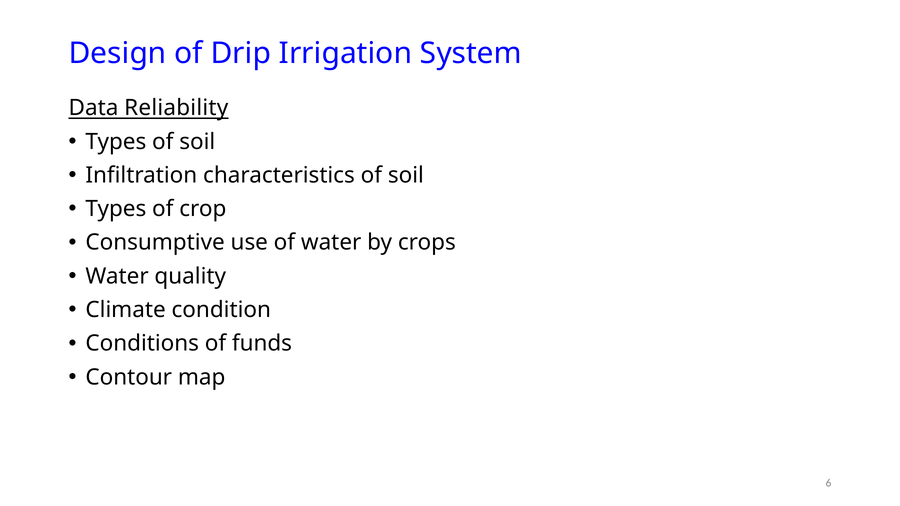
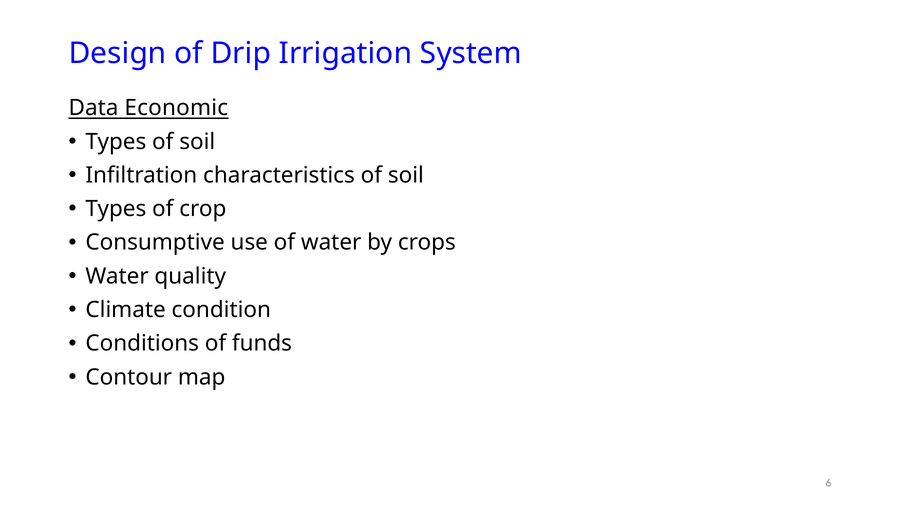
Reliability: Reliability -> Economic
